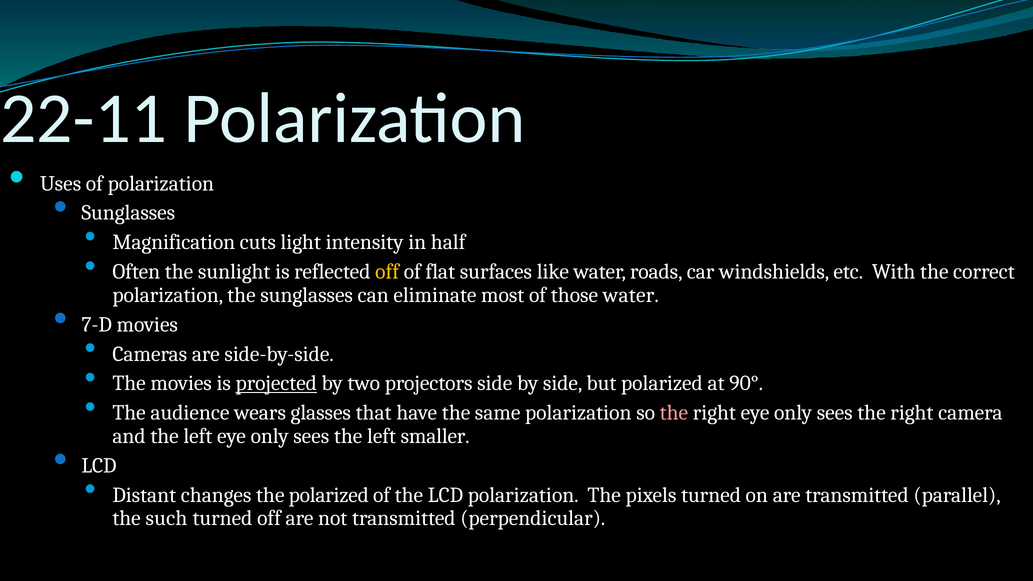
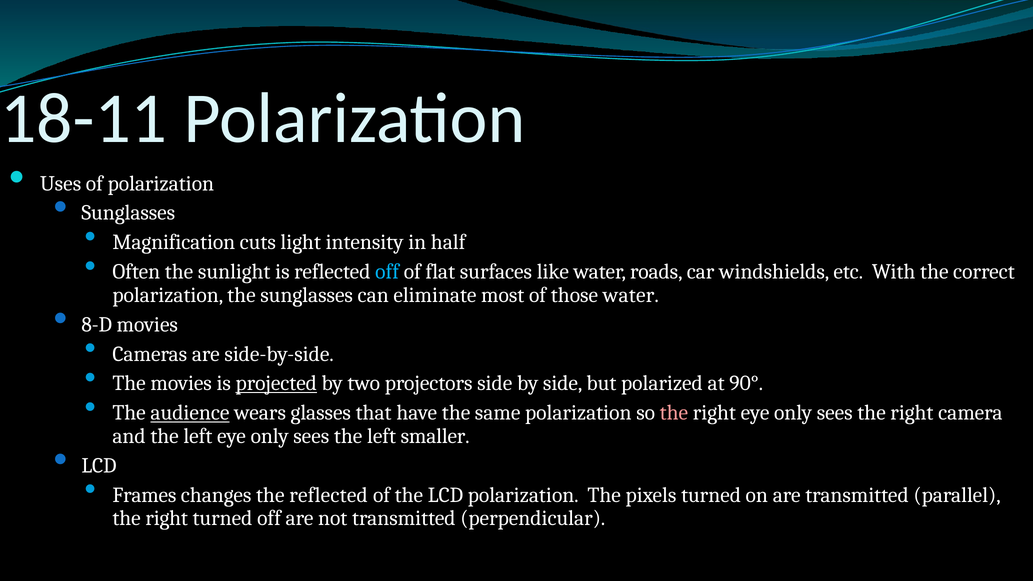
22-11: 22-11 -> 18-11
off at (387, 272) colour: yellow -> light blue
7-D: 7-D -> 8-D
audience underline: none -> present
Distant: Distant -> Frames
the polarized: polarized -> reflected
such at (166, 518): such -> right
